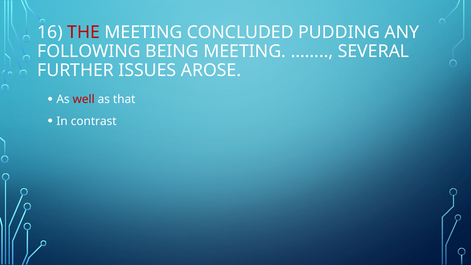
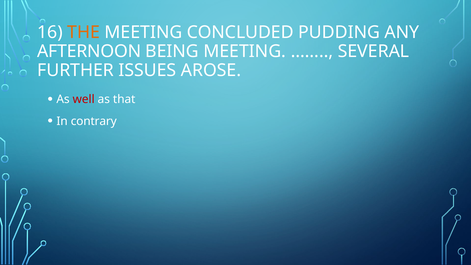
THE colour: red -> orange
FOLLOWING: FOLLOWING -> AFTERNOON
contrast: contrast -> contrary
